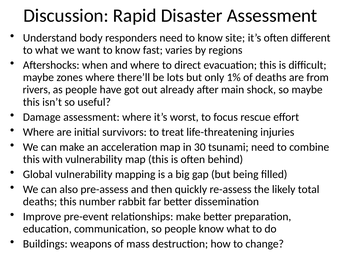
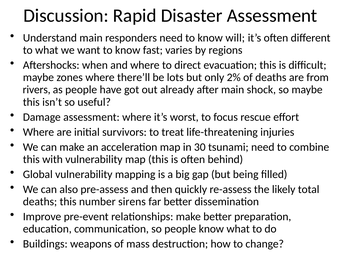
Understand body: body -> main
site: site -> will
1%: 1% -> 2%
rabbit: rabbit -> sirens
